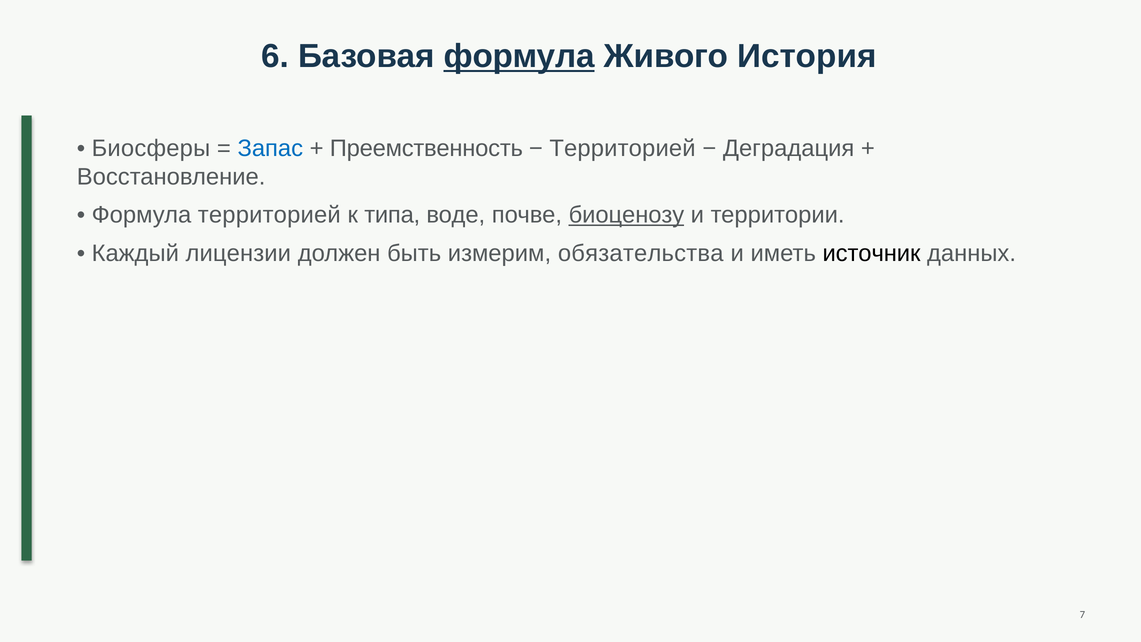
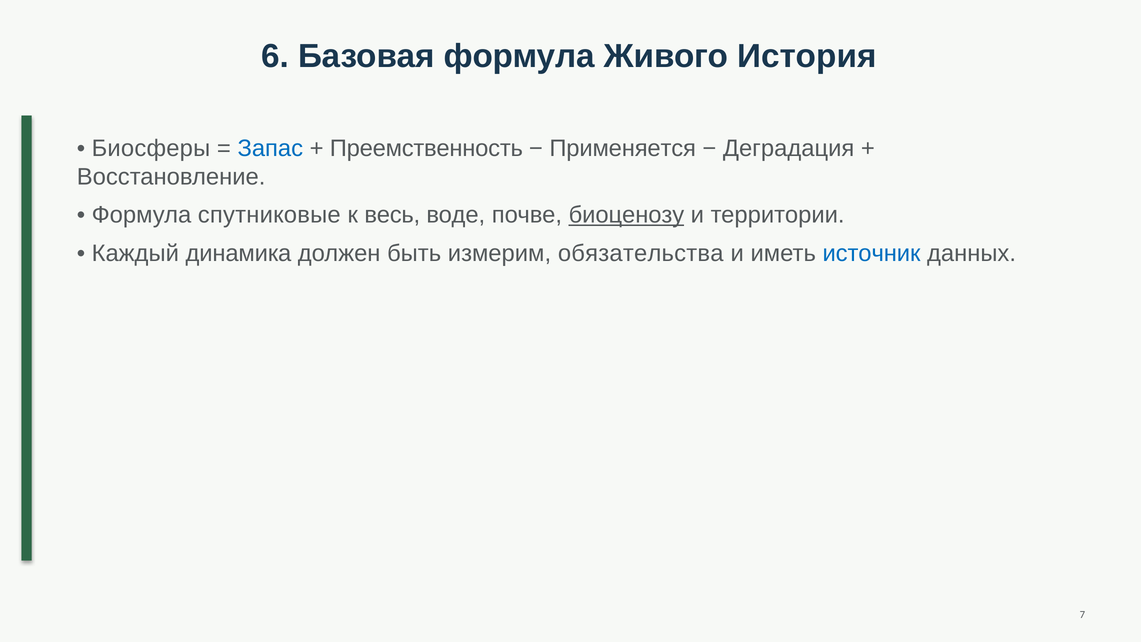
формула at (519, 56) underline: present -> none
Территорией at (623, 148): Территорией -> Применяется
Формула территорией: территорией -> спутниковые
типа: типа -> весь
лицензии: лицензии -> динамика
источник colour: black -> blue
